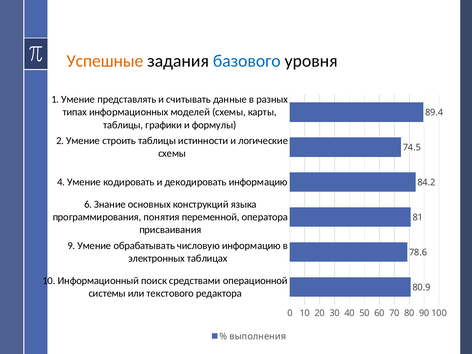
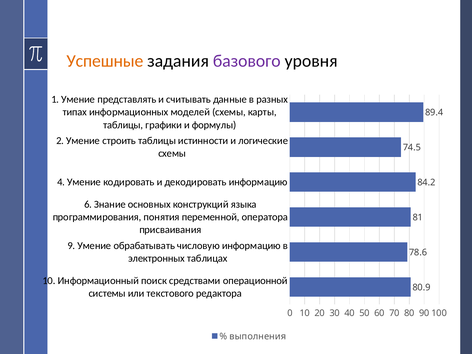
базового colour: blue -> purple
